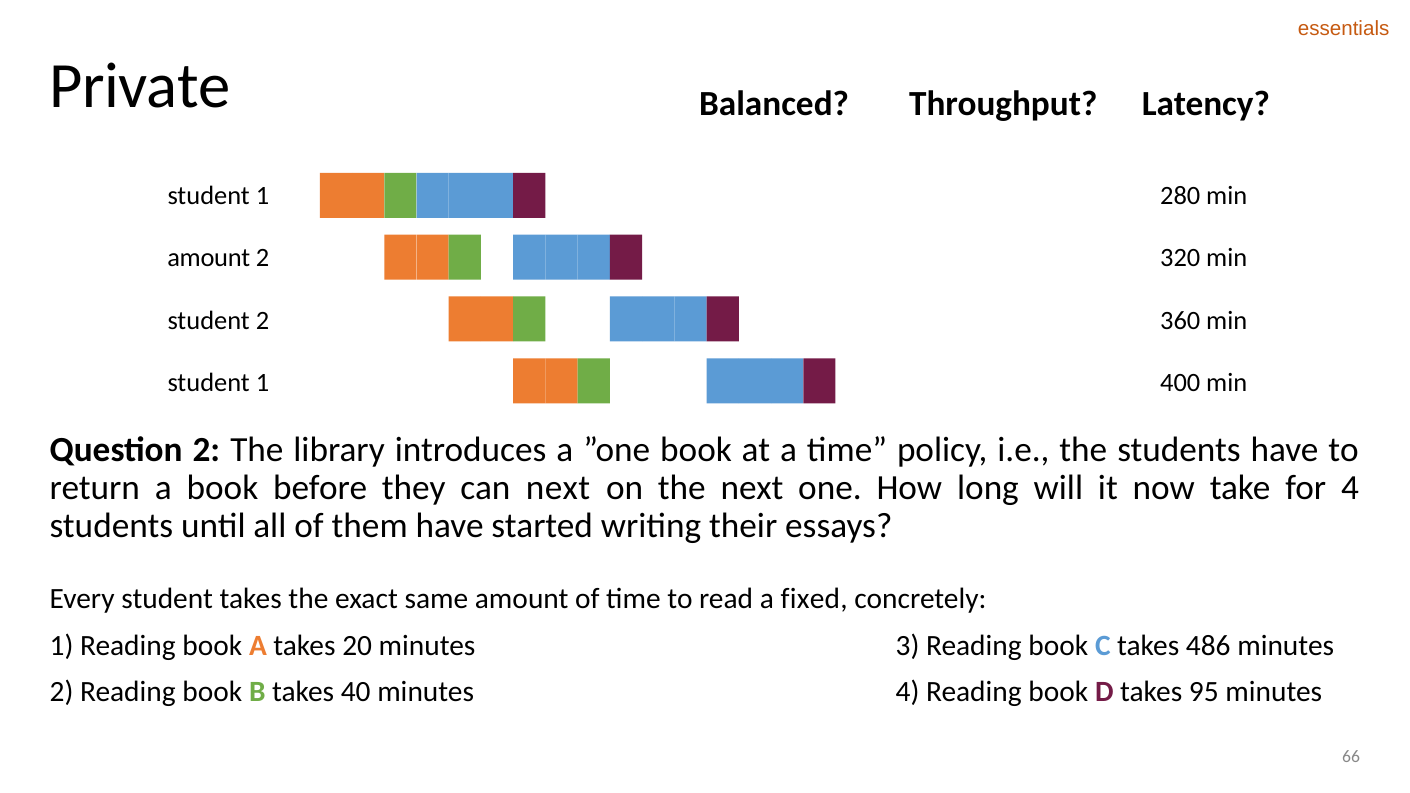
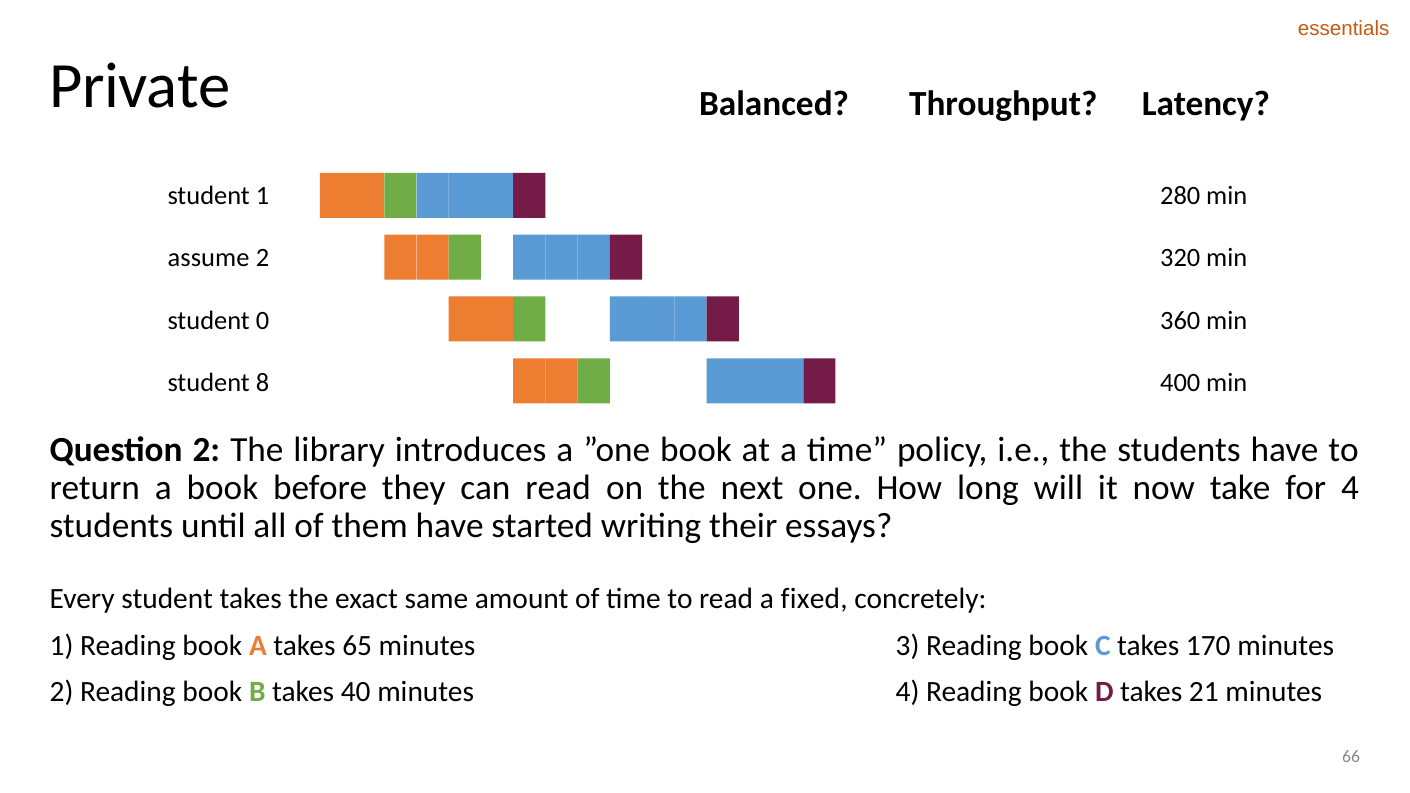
amount at (209, 258): amount -> assume
student 2: 2 -> 0
1 at (262, 383): 1 -> 8
can next: next -> read
20: 20 -> 65
486: 486 -> 170
95: 95 -> 21
